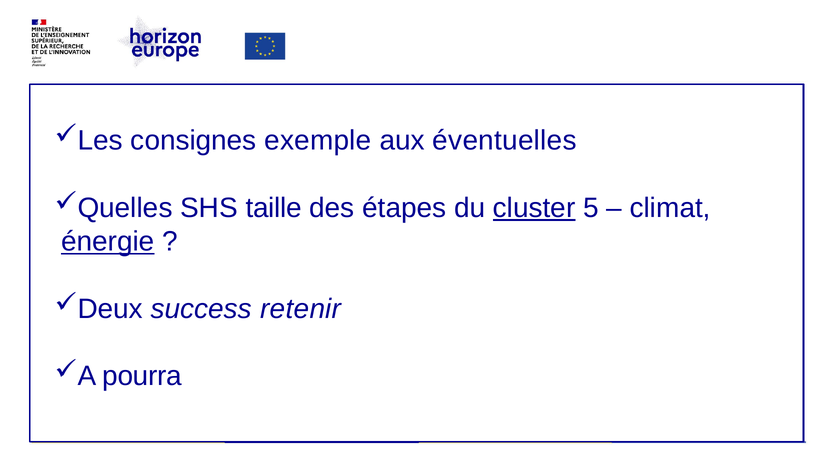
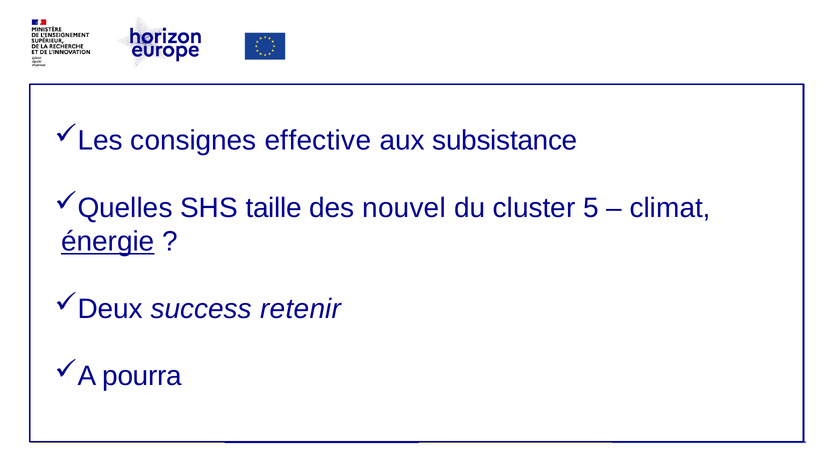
exemple: exemple -> effective
éventuelles: éventuelles -> subsistance
étapes: étapes -> nouvel
cluster underline: present -> none
